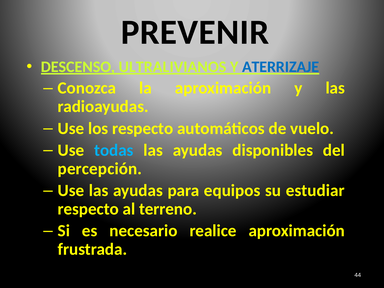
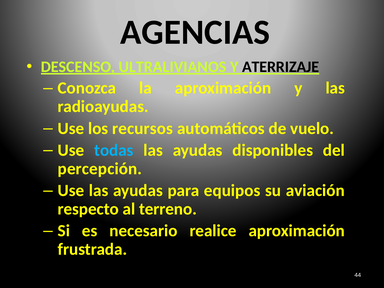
PREVENIR: PREVENIR -> AGENCIAS
ATERRIZAJE colour: blue -> black
los respecto: respecto -> recursos
estudiar: estudiar -> aviación
